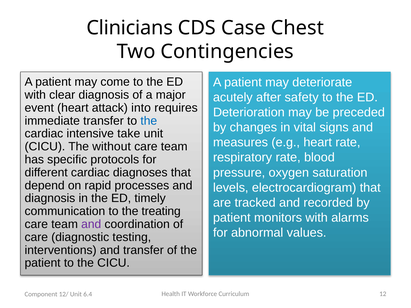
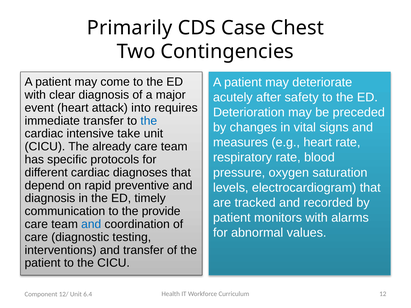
Clinicians: Clinicians -> Primarily
without: without -> already
processes: processes -> preventive
treating: treating -> provide
and at (91, 224) colour: purple -> blue
